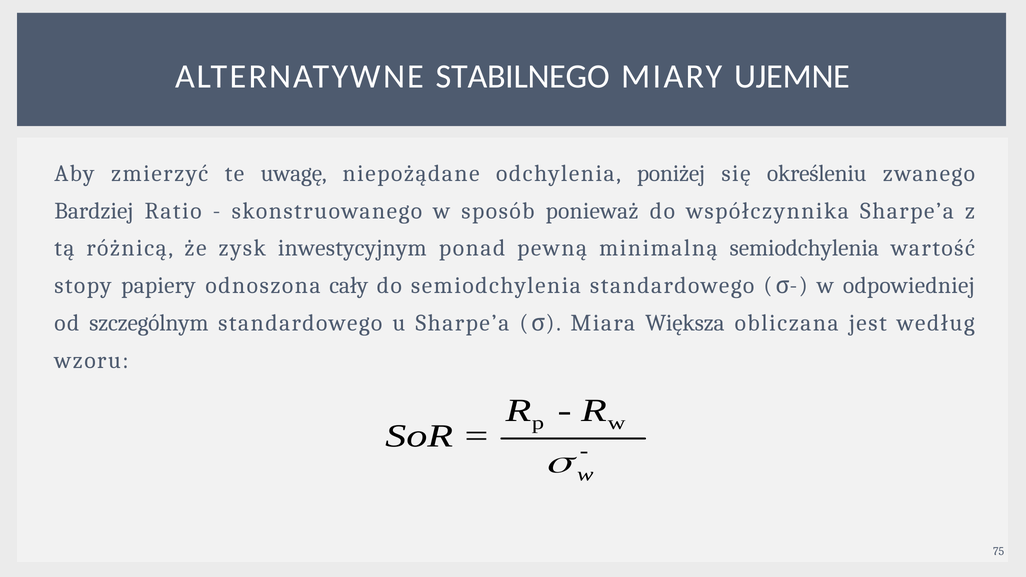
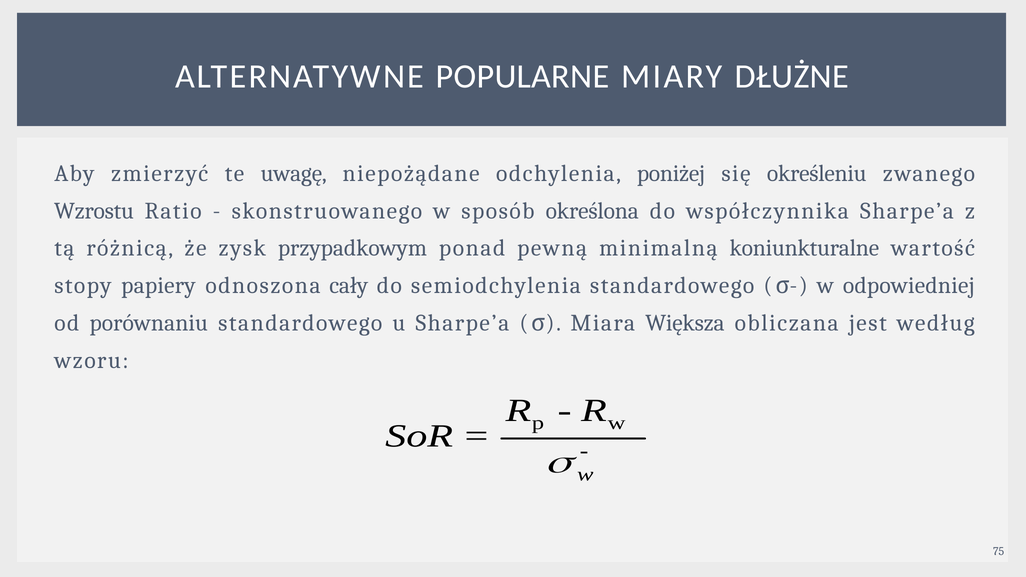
STABILNEGO: STABILNEGO -> POPULARNE
UJEMNE: UJEMNE -> DŁUŻNE
Bardziej: Bardziej -> Wzrostu
ponieważ: ponieważ -> określona
inwestycyjnym: inwestycyjnym -> przypadkowym
minimalną semiodchylenia: semiodchylenia -> koniunkturalne
szczególnym: szczególnym -> porównaniu
